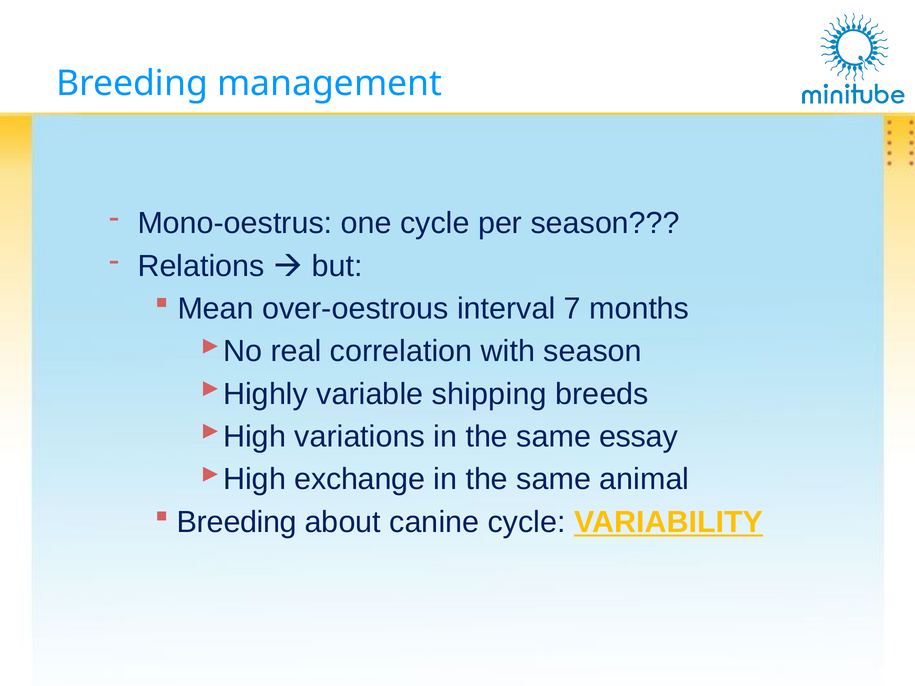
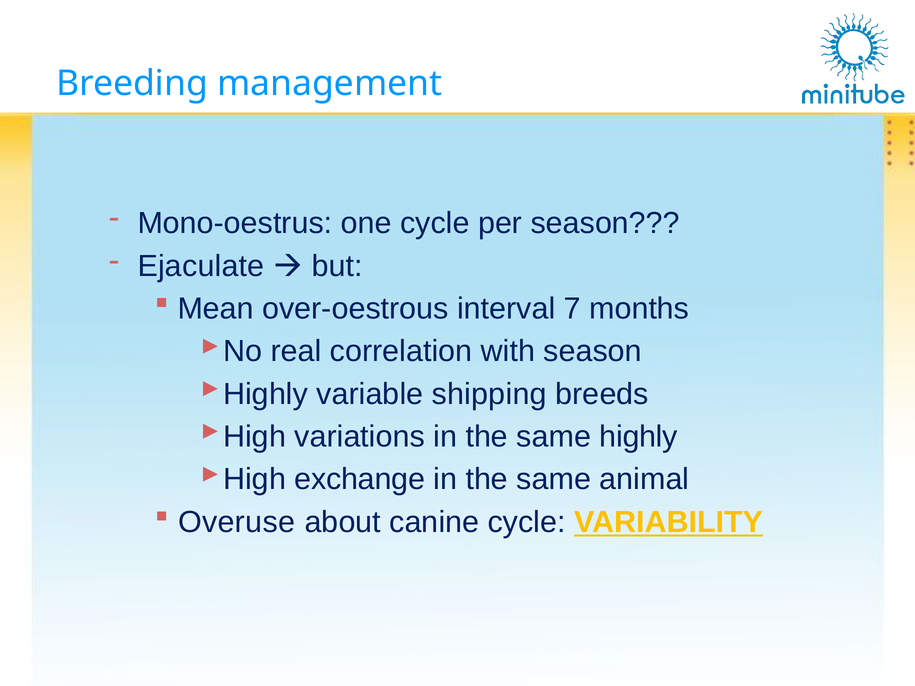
Relations: Relations -> Ejaculate
essay: essay -> highly
Breeding at (237, 522): Breeding -> Overuse
